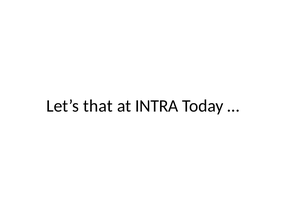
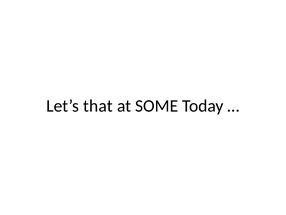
INTRA: INTRA -> SOME
